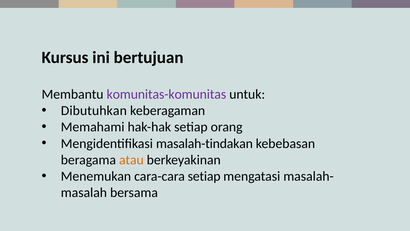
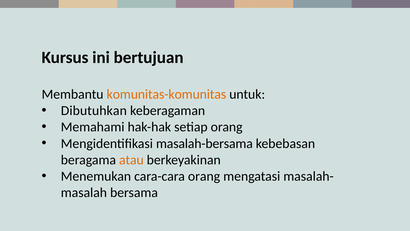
komunitas-komunitas colour: purple -> orange
masalah-tindakan: masalah-tindakan -> masalah-bersama
cara-cara setiap: setiap -> orang
